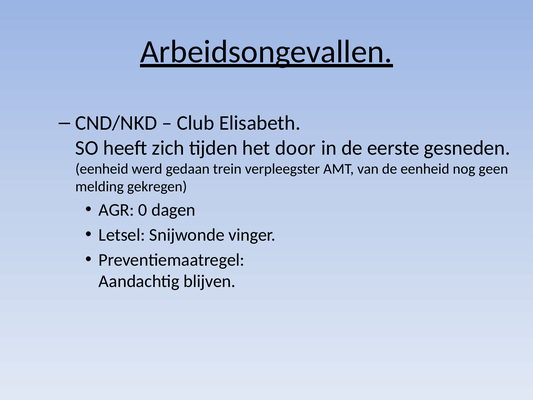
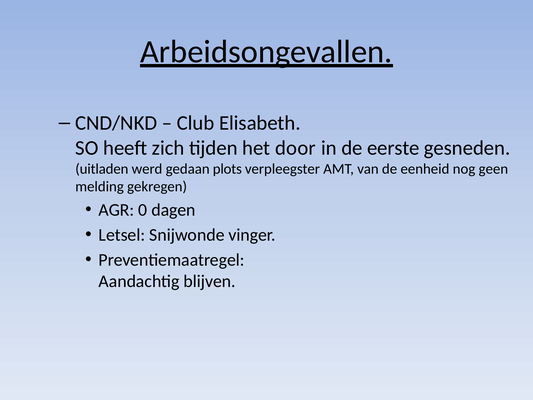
eenheid at (102, 169): eenheid -> uitladen
trein: trein -> plots
